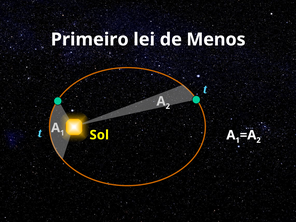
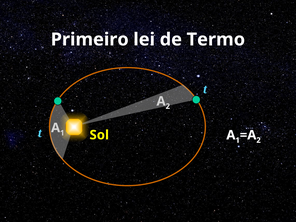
Menos: Menos -> Termo
